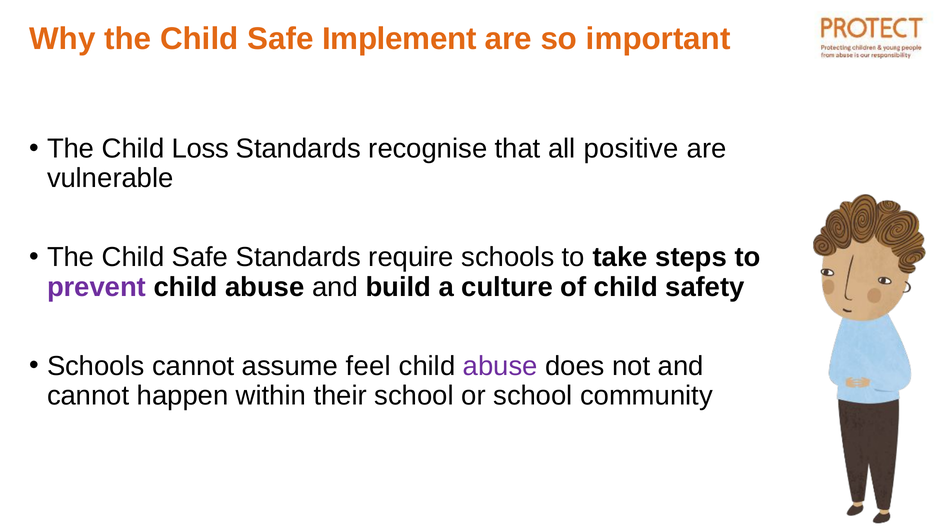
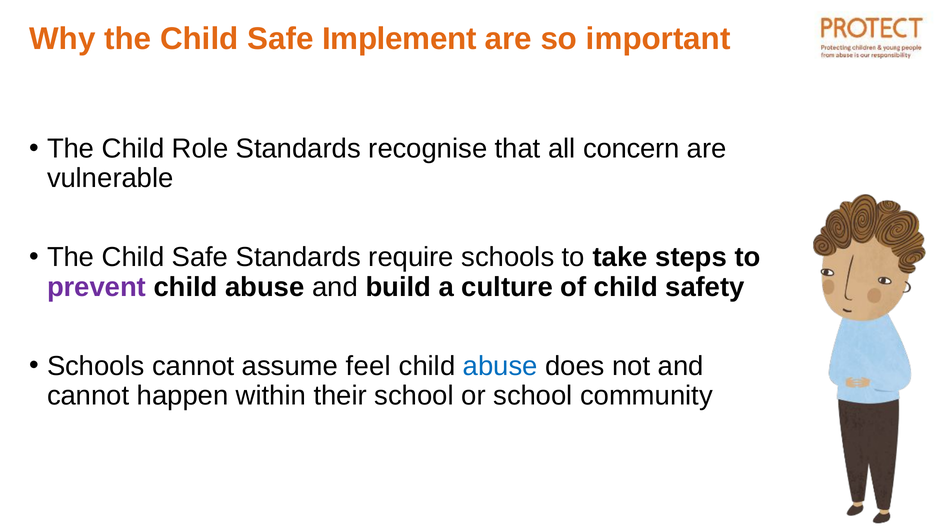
Loss: Loss -> Role
positive: positive -> concern
abuse at (500, 366) colour: purple -> blue
